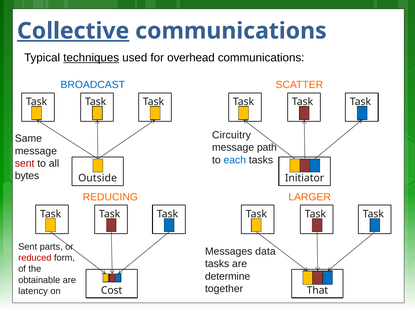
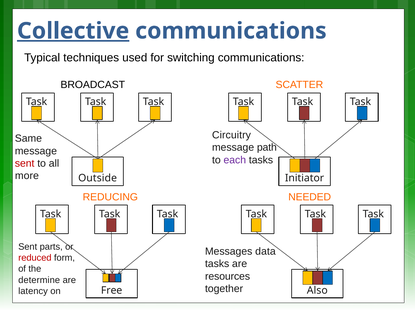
techniques underline: present -> none
overhead: overhead -> switching
BROADCAST colour: blue -> black
each colour: blue -> purple
bytes: bytes -> more
LARGER: LARGER -> NEEDED
determine: determine -> resources
obtainable: obtainable -> determine
Cost: Cost -> Free
That: That -> Also
